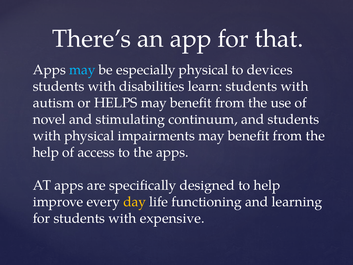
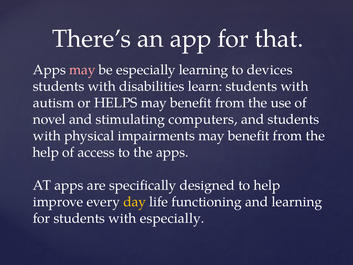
may at (82, 70) colour: light blue -> pink
especially physical: physical -> learning
continuum: continuum -> computers
with expensive: expensive -> especially
